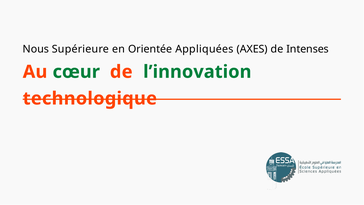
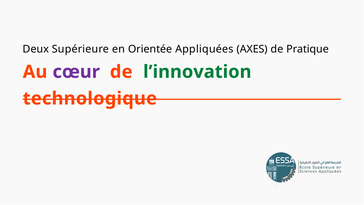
Nous: Nous -> Deux
Intenses: Intenses -> Pratique
cœur colour: green -> purple
